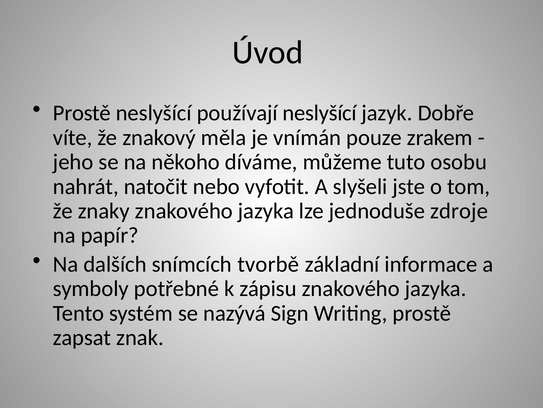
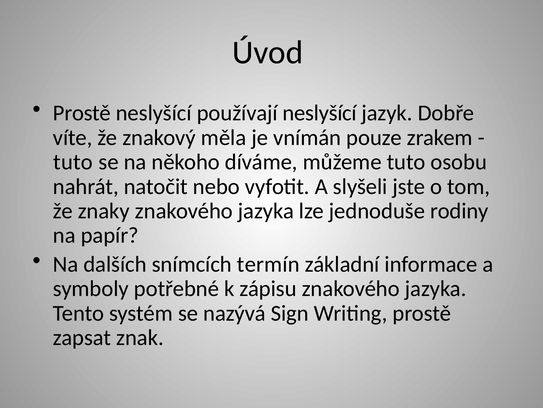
jeho at (73, 162): jeho -> tuto
zdroje: zdroje -> rodiny
tvorbě: tvorbě -> termín
